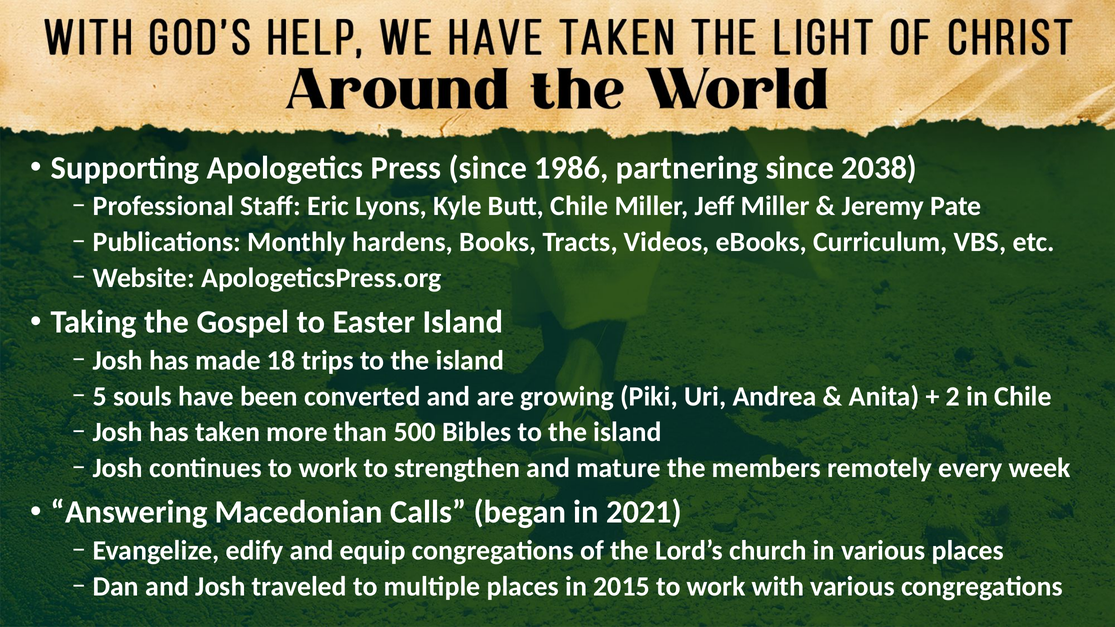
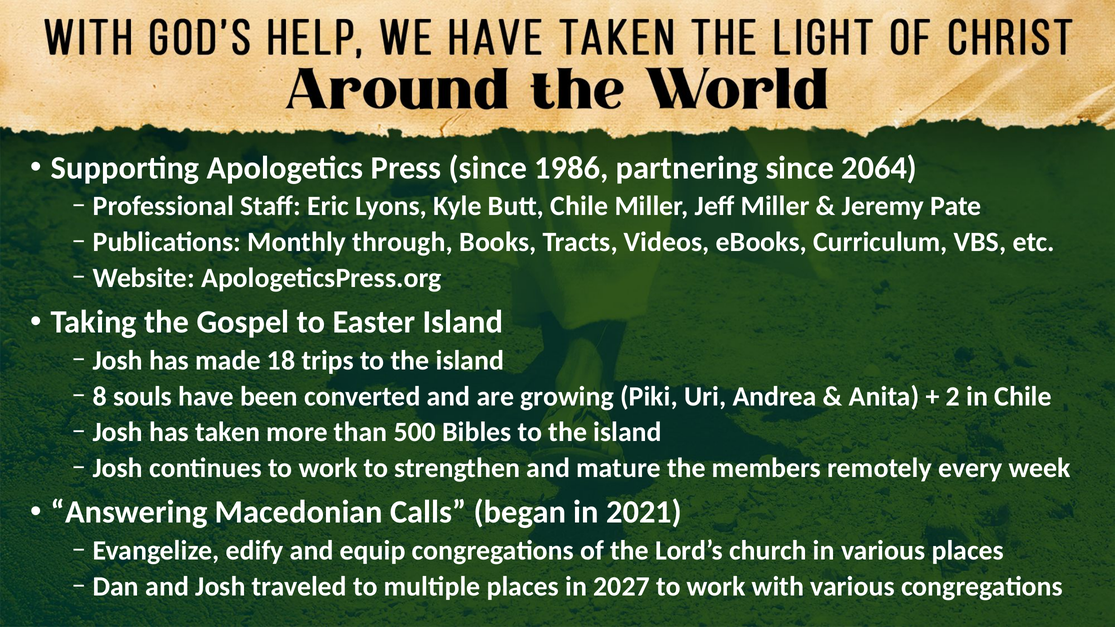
2038: 2038 -> 2064
hardens: hardens -> through
5: 5 -> 8
2015: 2015 -> 2027
